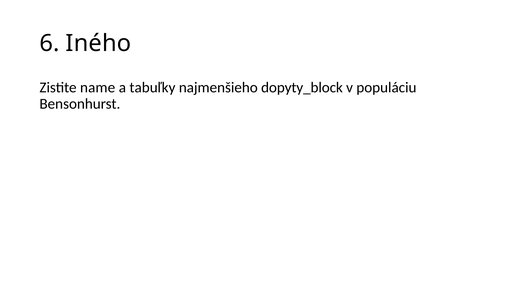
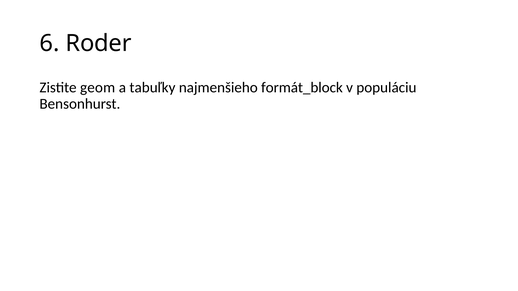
Iného: Iného -> Roder
name: name -> geom
dopyty_block: dopyty_block -> formát_block
